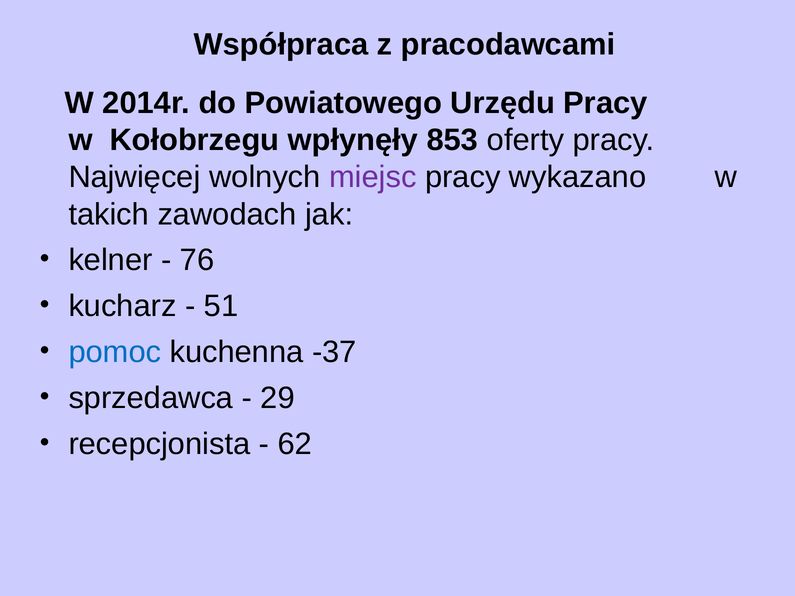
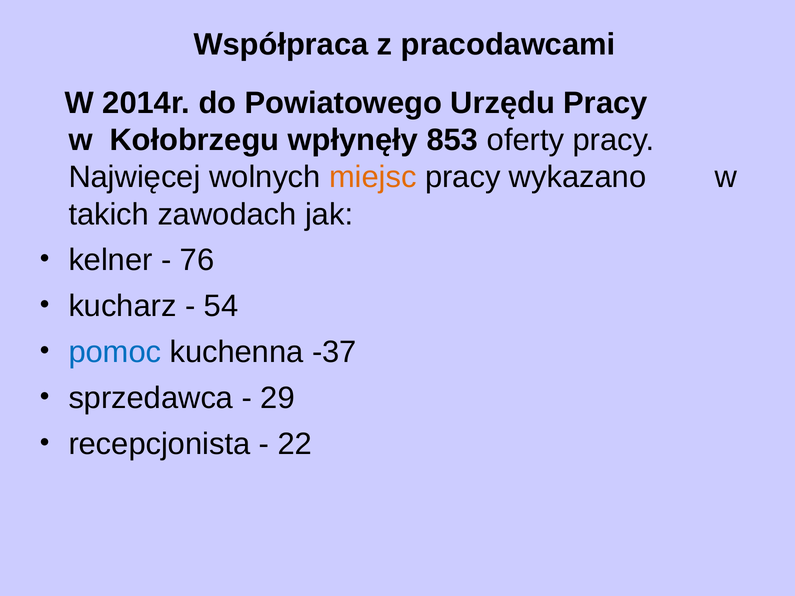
miejsc colour: purple -> orange
51: 51 -> 54
62: 62 -> 22
